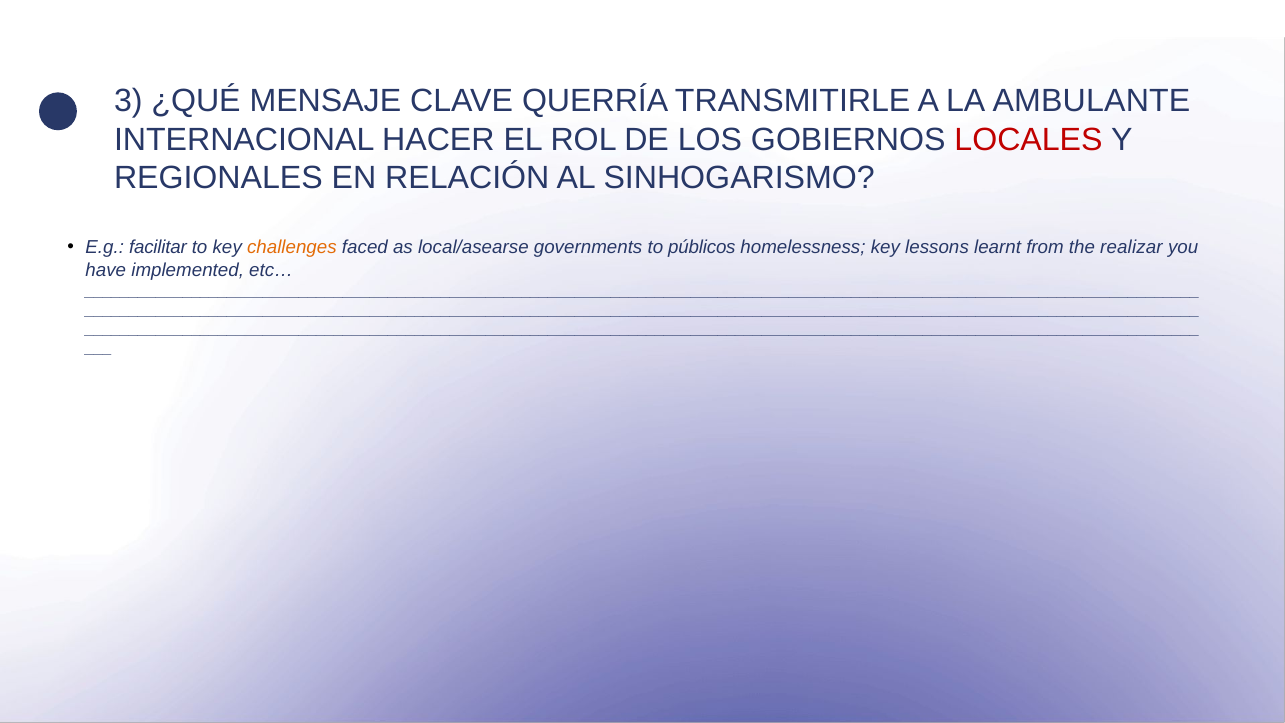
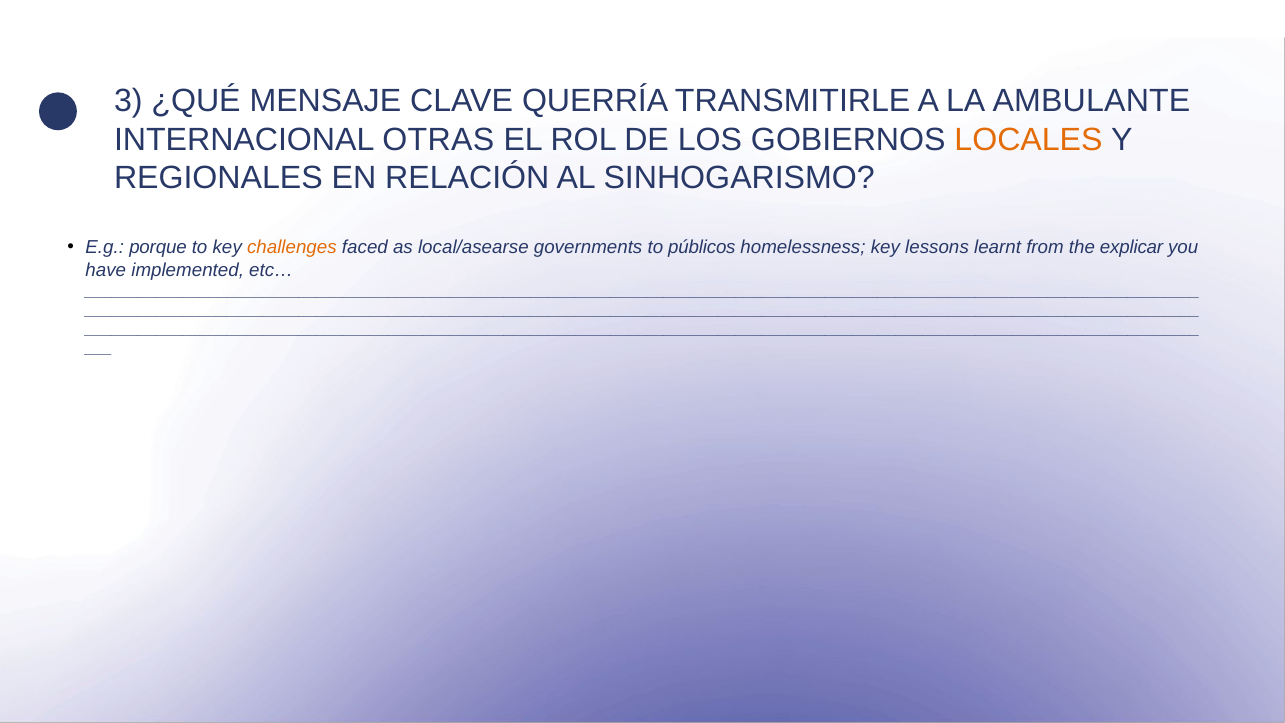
HACER: HACER -> OTRAS
LOCALES colour: red -> orange
facilitar: facilitar -> porque
realizar: realizar -> explicar
